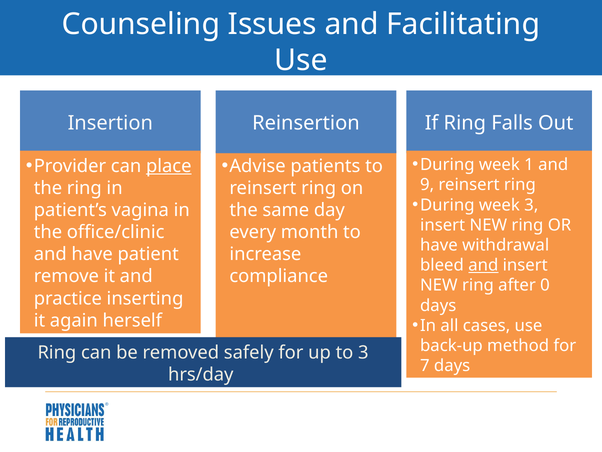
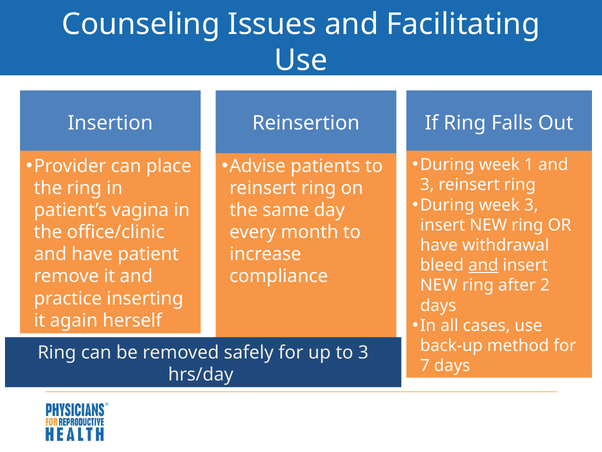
place underline: present -> none
9 at (427, 185): 9 -> 3
0: 0 -> 2
